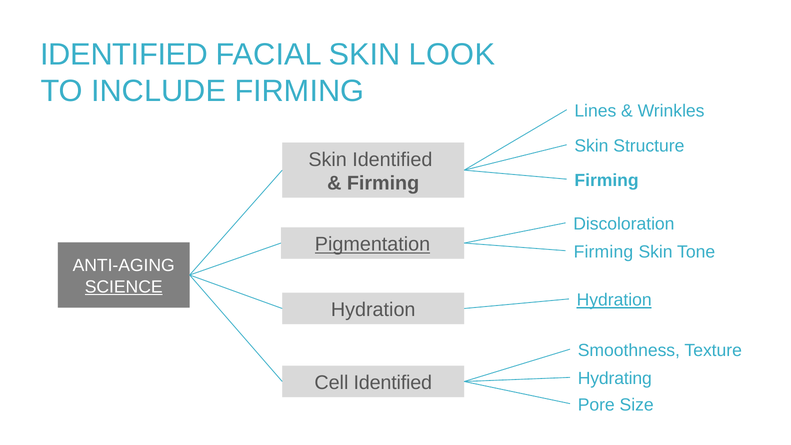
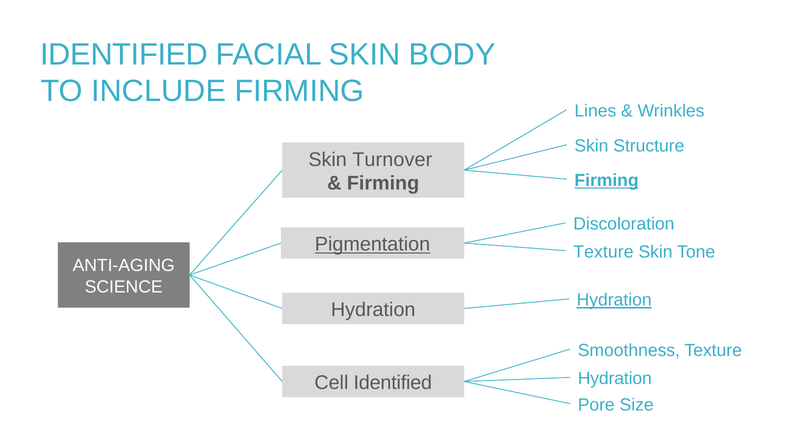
LOOK: LOOK -> BODY
Skin Identified: Identified -> Turnover
Firming at (607, 180) underline: none -> present
Firming at (603, 252): Firming -> Texture
SCIENCE underline: present -> none
Hydrating at (615, 379): Hydrating -> Hydration
